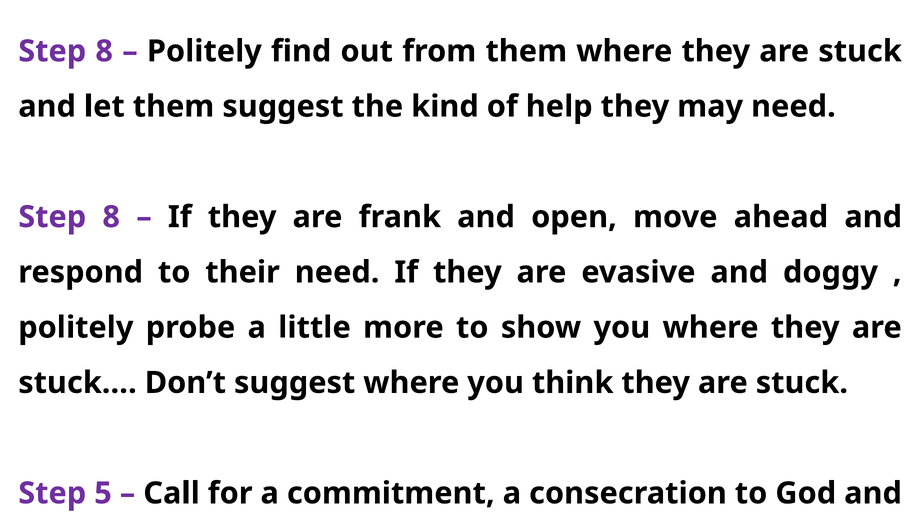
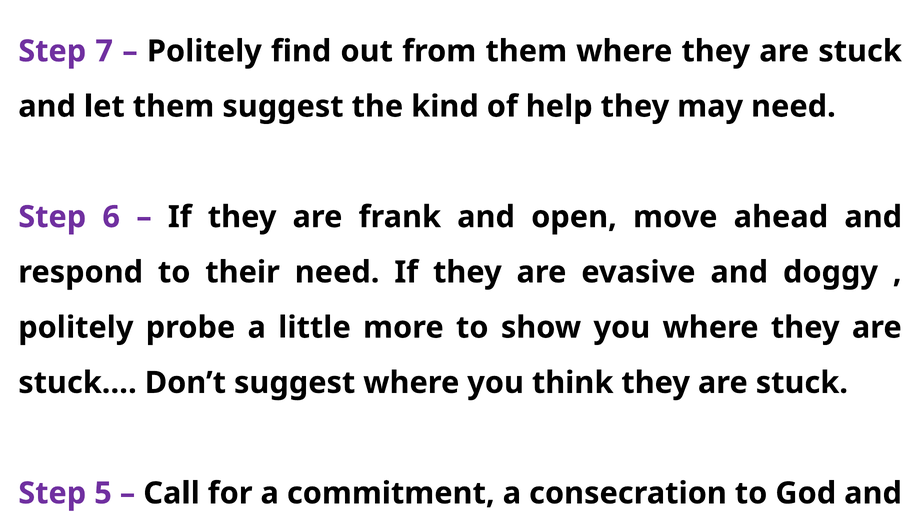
8 at (104, 51): 8 -> 7
8 at (111, 217): 8 -> 6
